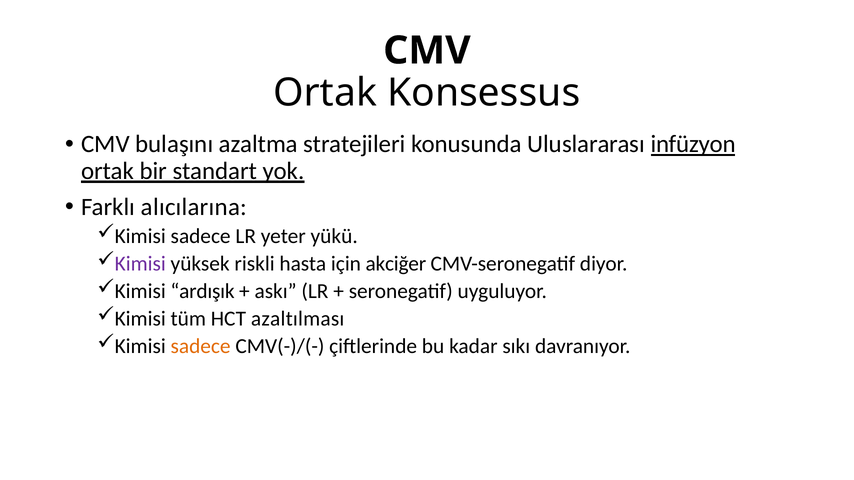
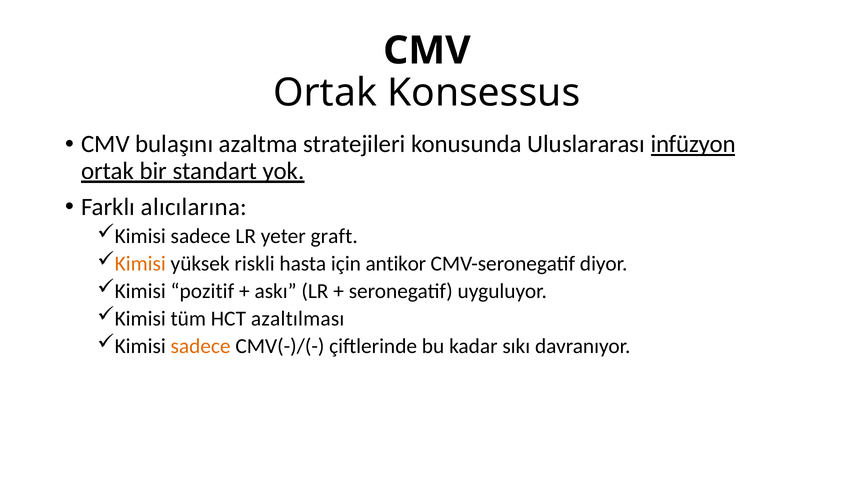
yükü: yükü -> graft
Kimisi at (140, 264) colour: purple -> orange
akciğer: akciğer -> antikor
ardışık: ardışık -> pozitif
